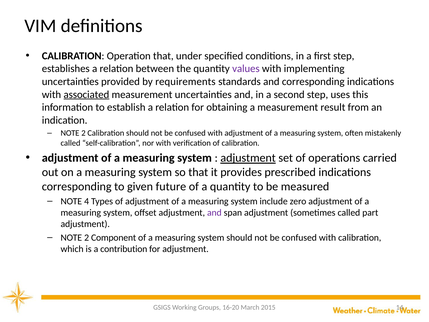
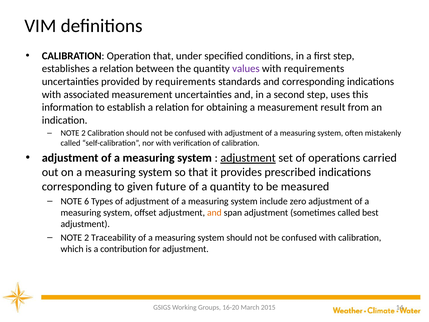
with implementing: implementing -> requirements
associated underline: present -> none
4: 4 -> 6
and at (214, 213) colour: purple -> orange
part: part -> best
Component: Component -> Traceability
